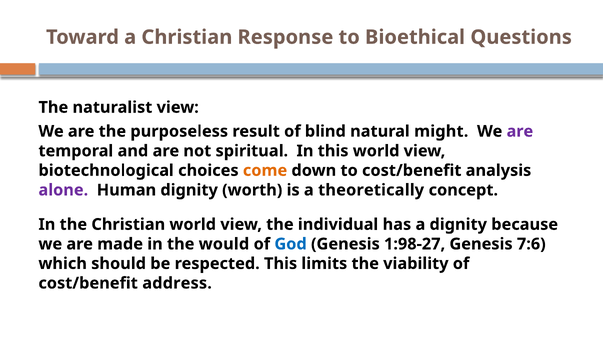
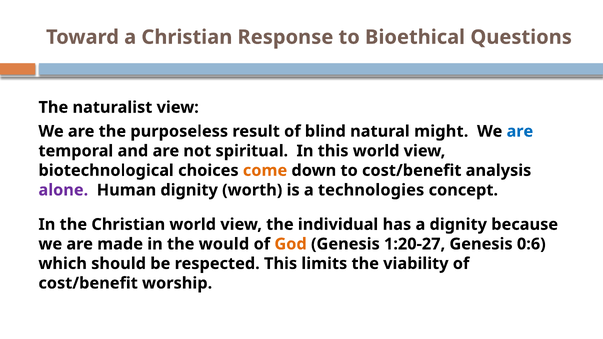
are at (520, 131) colour: purple -> blue
theoretically: theoretically -> technologies
God colour: blue -> orange
1:98-27: 1:98-27 -> 1:20-27
7:6: 7:6 -> 0:6
address: address -> worship
